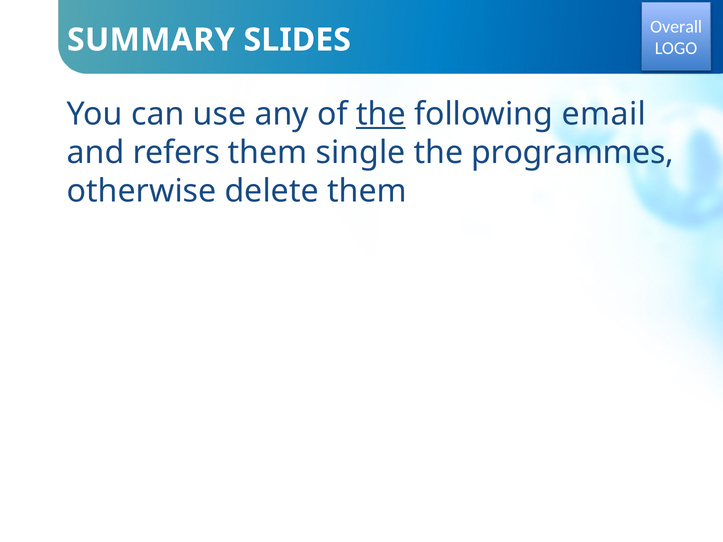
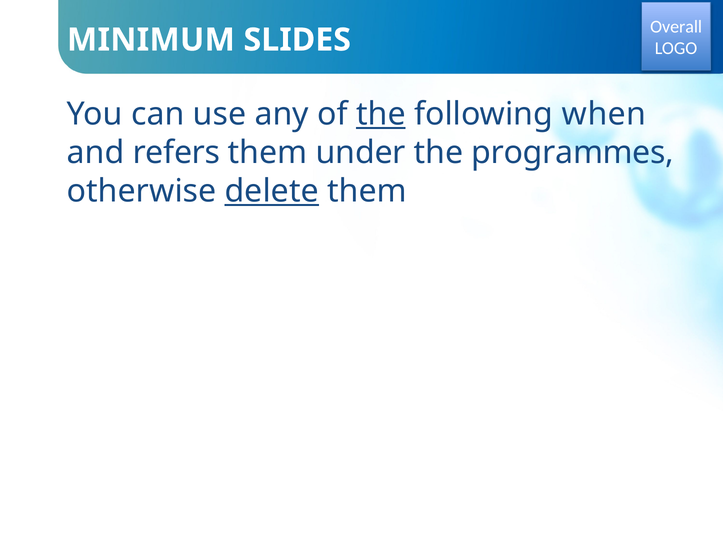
SUMMARY: SUMMARY -> MINIMUM
email: email -> when
single: single -> under
delete underline: none -> present
